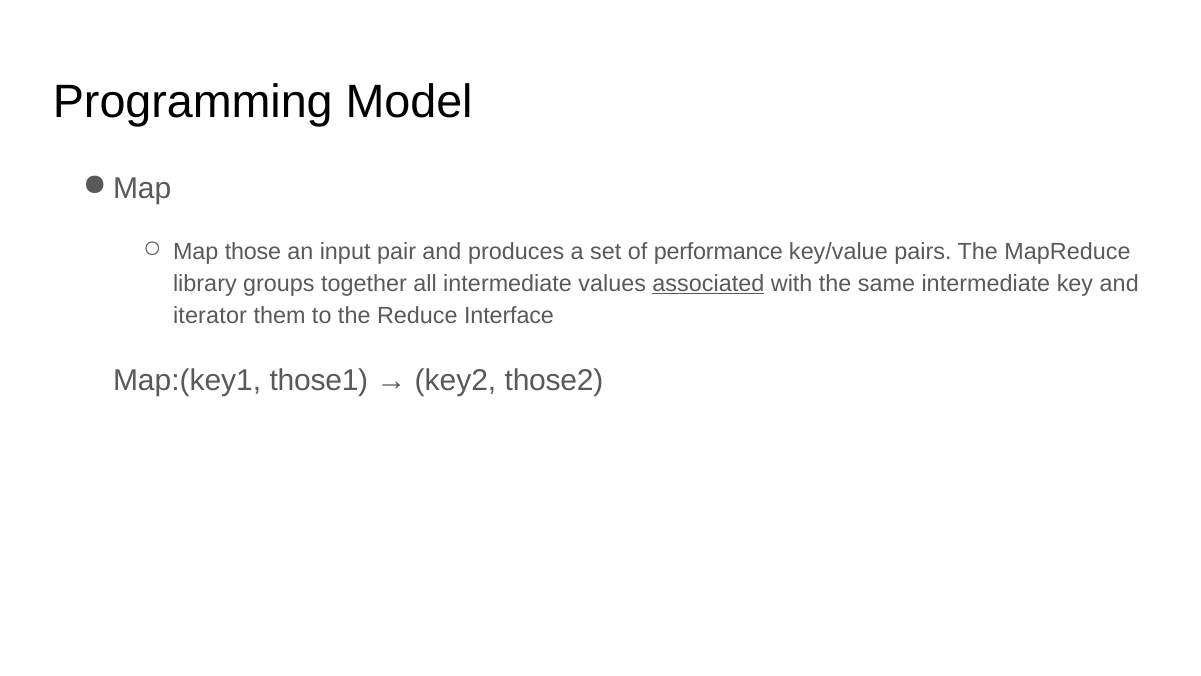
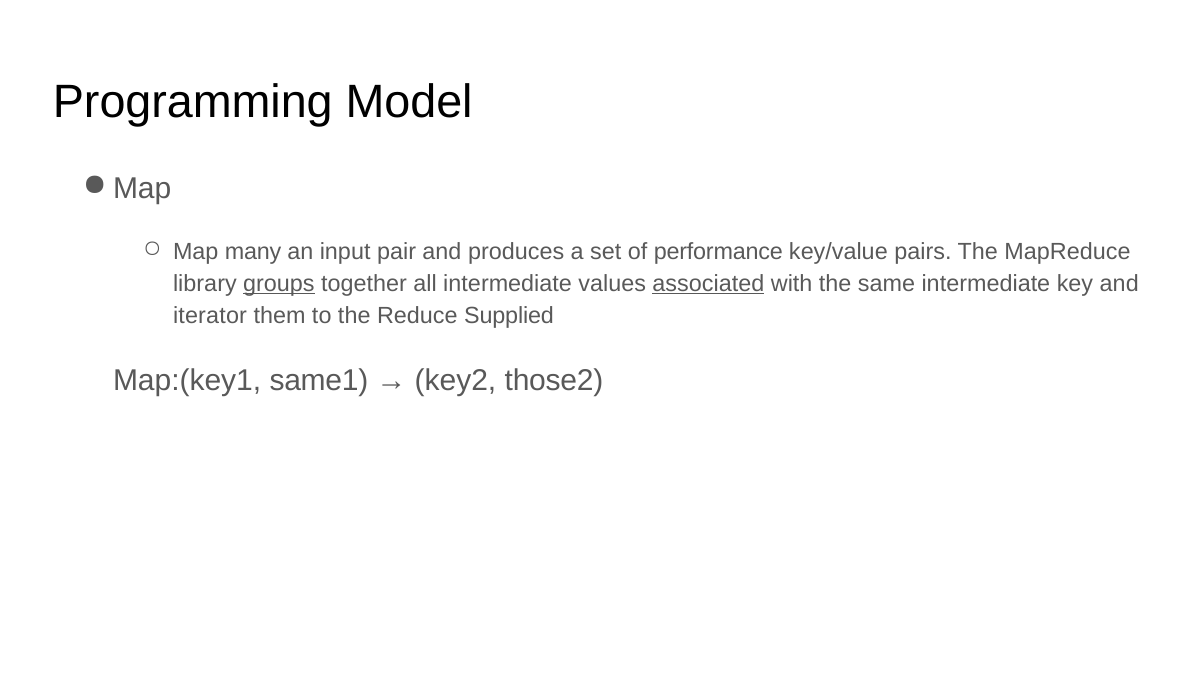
those: those -> many
groups underline: none -> present
Interface: Interface -> Supplied
those1: those1 -> same1
